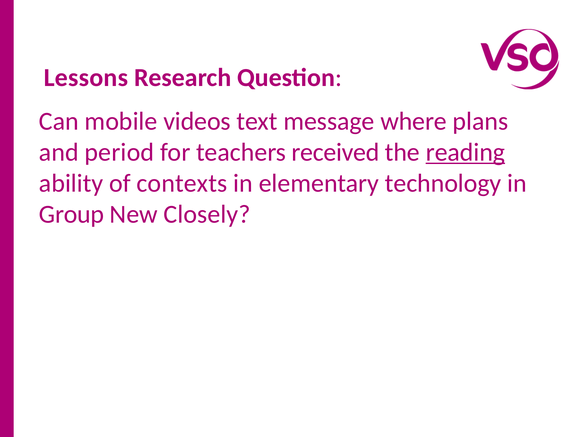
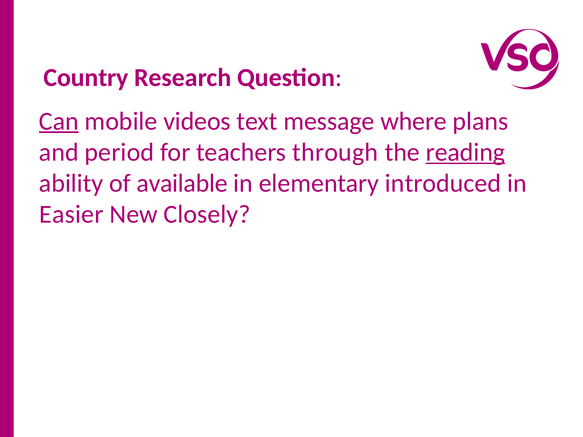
Lessons: Lessons -> Country
Can underline: none -> present
received: received -> through
contexts: contexts -> available
technology: technology -> introduced
Group: Group -> Easier
